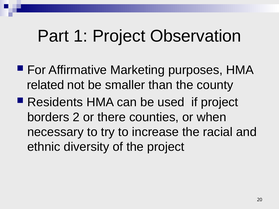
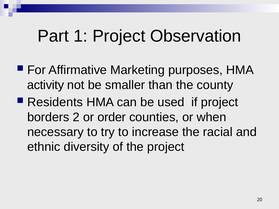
related: related -> activity
there: there -> order
